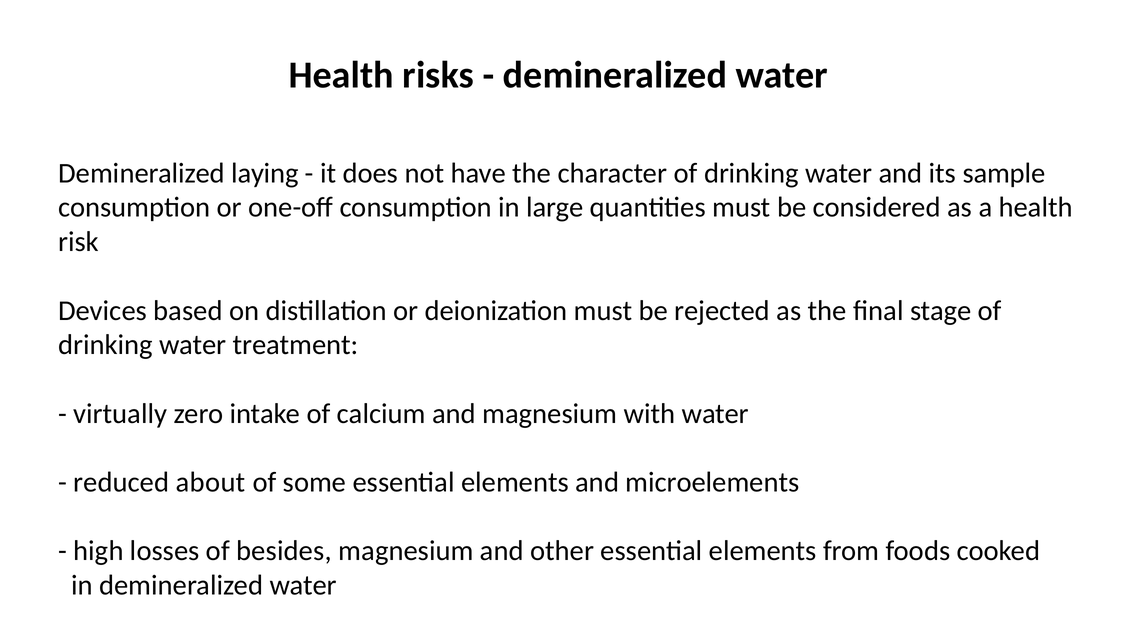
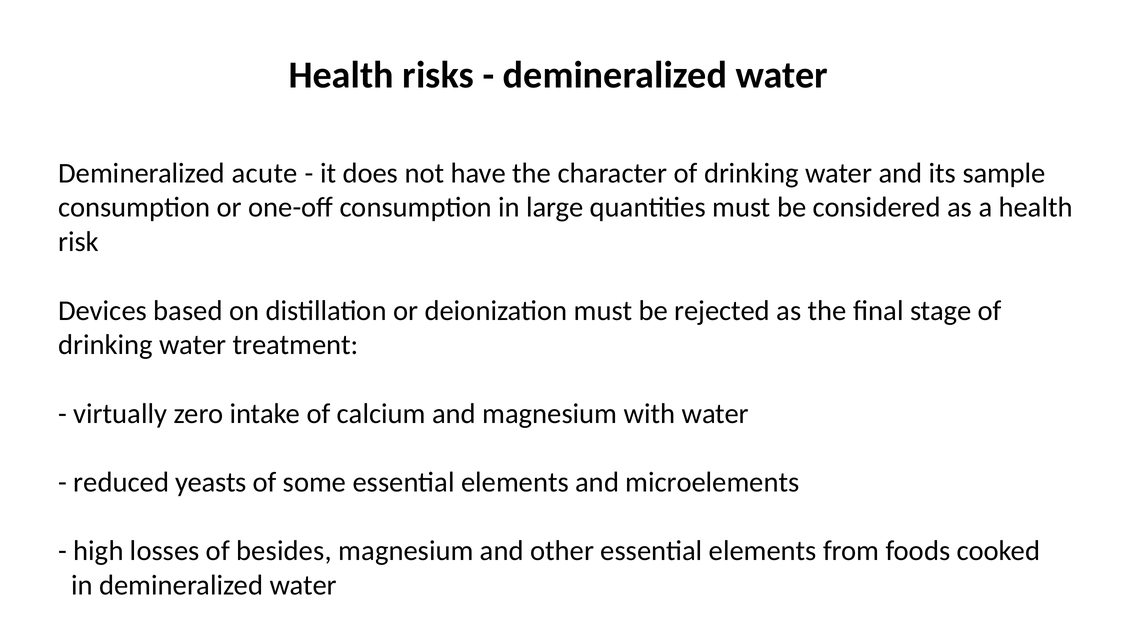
laying: laying -> acute
about: about -> yeasts
